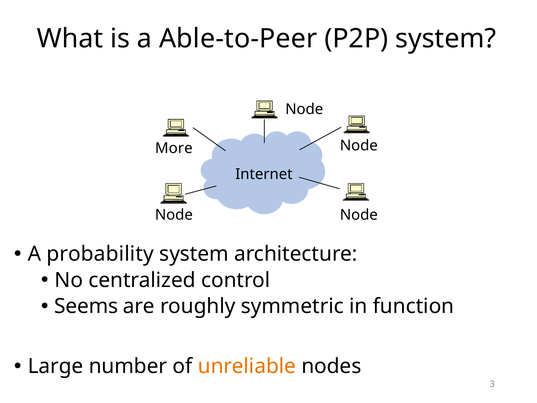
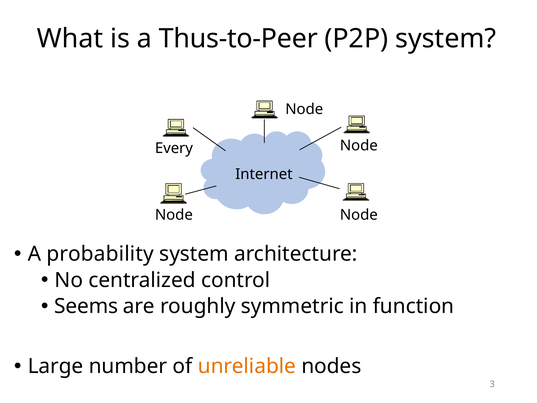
Able-to-Peer: Able-to-Peer -> Thus-to-Peer
More: More -> Every
